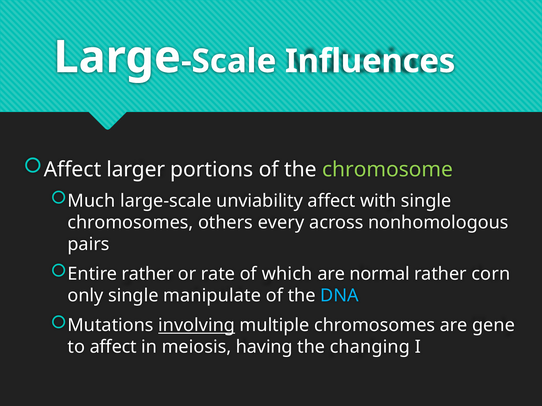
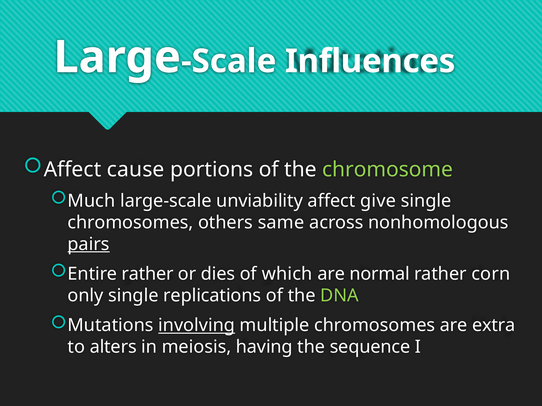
larger: larger -> cause
with: with -> give
every: every -> same
pairs underline: none -> present
rate: rate -> dies
manipulate: manipulate -> replications
DNA colour: light blue -> light green
gene: gene -> extra
to affect: affect -> alters
changing: changing -> sequence
